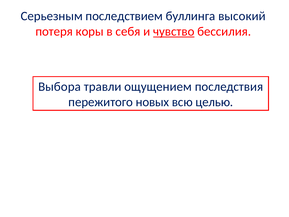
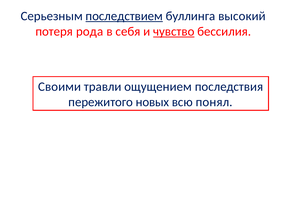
последствием underline: none -> present
коры: коры -> рода
Выбора: Выбора -> Своими
целью: целью -> понял
